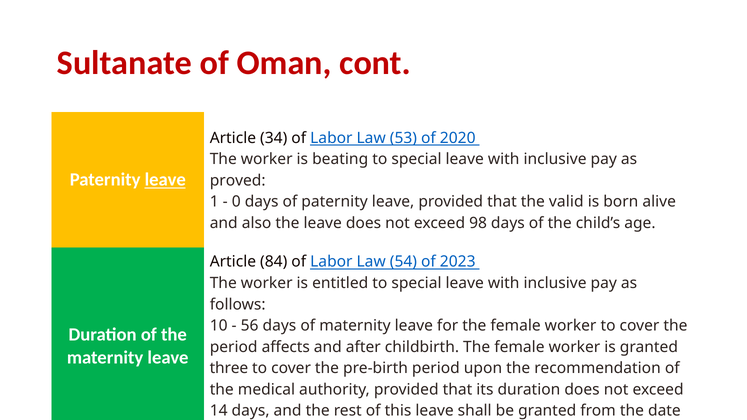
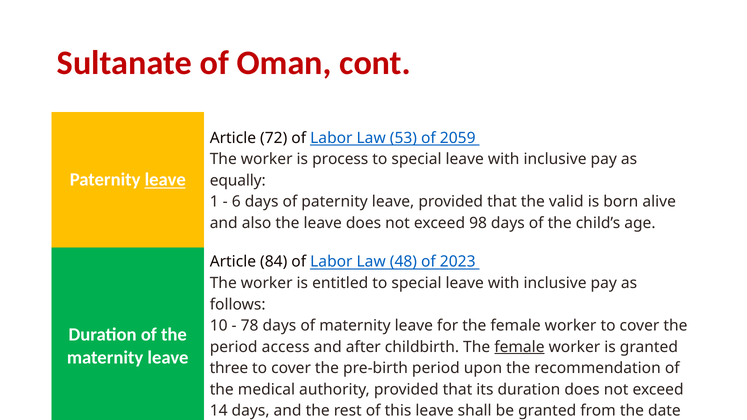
34: 34 -> 72
2020: 2020 -> 2059
beating: beating -> process
proved: proved -> equally
0: 0 -> 6
54: 54 -> 48
56: 56 -> 78
affects: affects -> access
female at (519, 347) underline: none -> present
